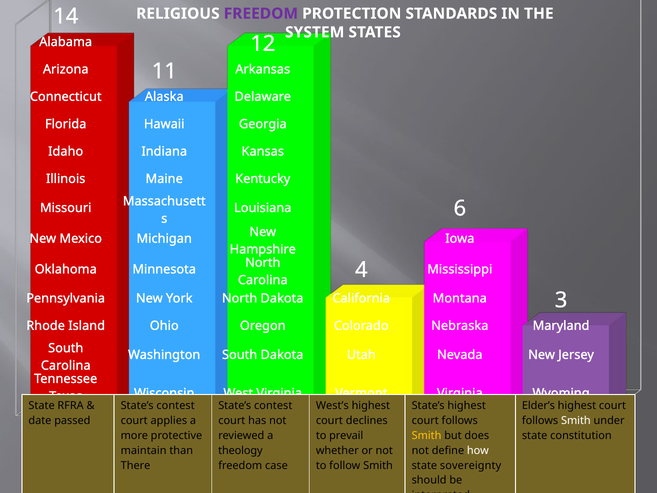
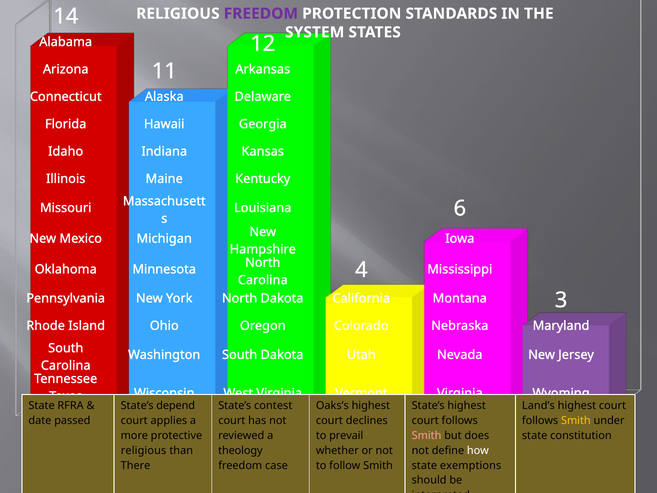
contest at (176, 406): contest -> depend
West’s: West’s -> Oaks’s
Elder’s: Elder’s -> Land’s
Smith at (576, 420) colour: white -> yellow
Smith at (427, 435) colour: yellow -> pink
maintain at (144, 450): maintain -> religious
sovereignty: sovereignty -> exemptions
